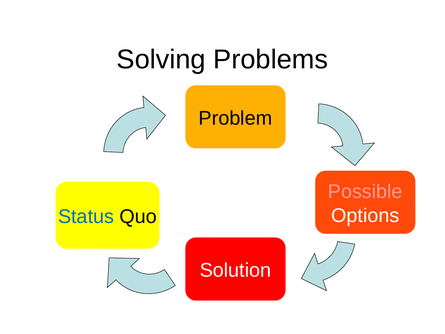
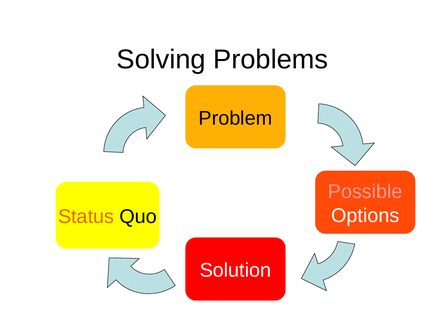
Status colour: blue -> orange
